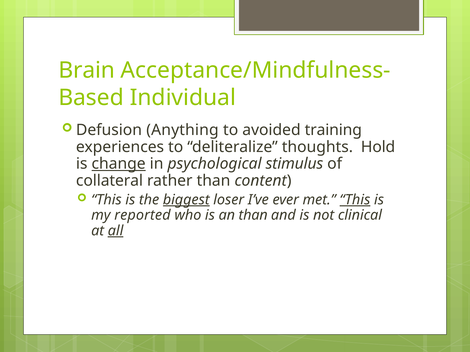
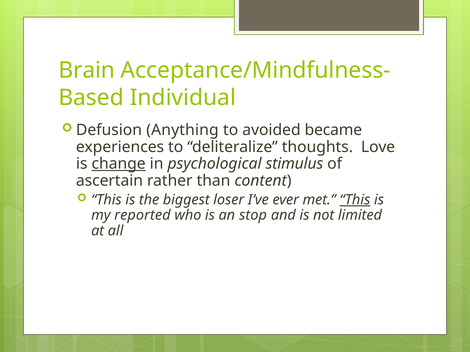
training: training -> became
Hold: Hold -> Love
collateral: collateral -> ascertain
biggest underline: present -> none
an than: than -> stop
clinical: clinical -> limited
all underline: present -> none
